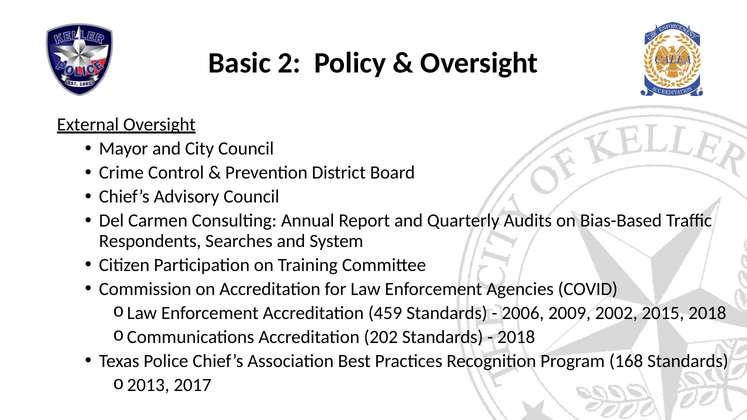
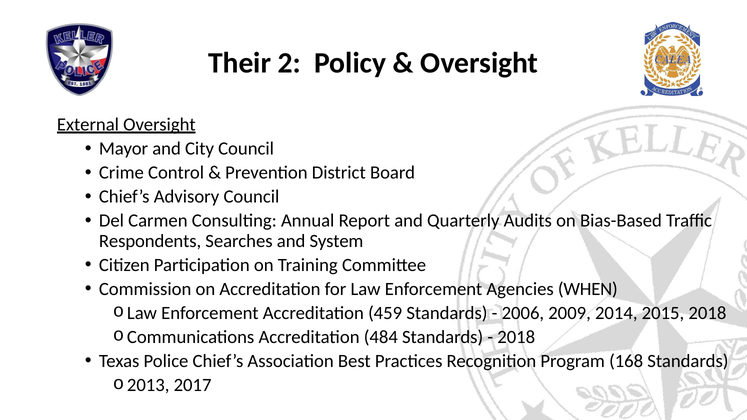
Basic: Basic -> Their
COVID: COVID -> WHEN
2002: 2002 -> 2014
202: 202 -> 484
